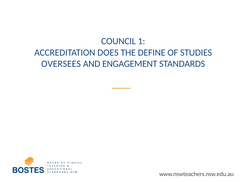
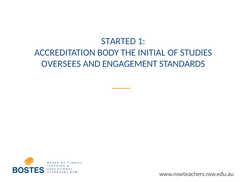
COUNCIL: COUNCIL -> STARTED
DOES: DOES -> BODY
DEFINE: DEFINE -> INITIAL
